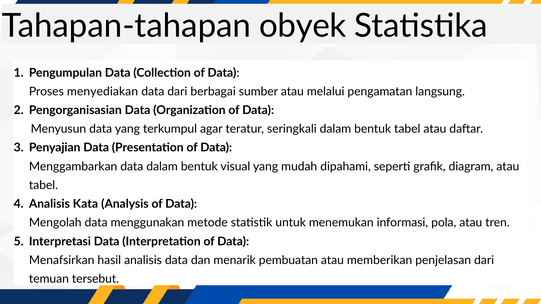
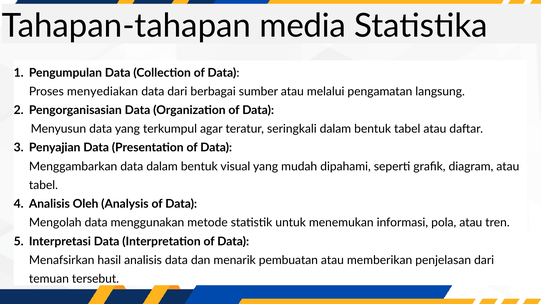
obyek: obyek -> media
Kata: Kata -> Oleh
